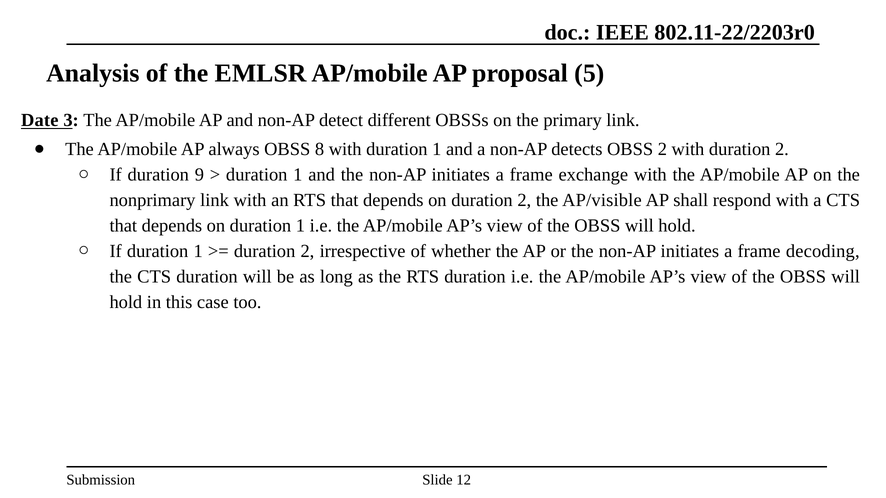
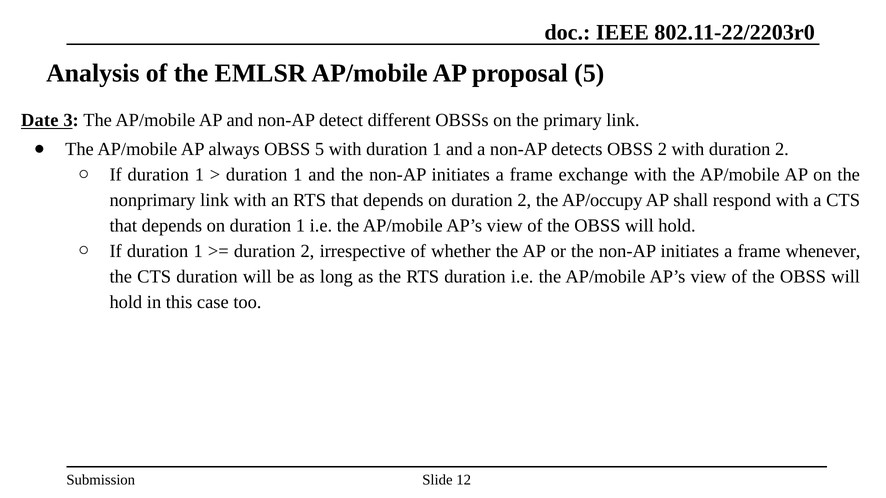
OBSS 8: 8 -> 5
9 at (199, 175): 9 -> 1
AP/visible: AP/visible -> AP/occupy
decoding: decoding -> whenever
